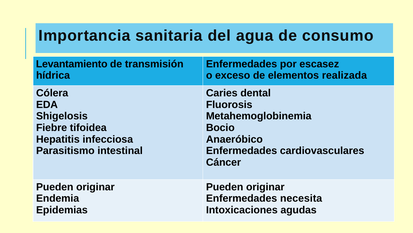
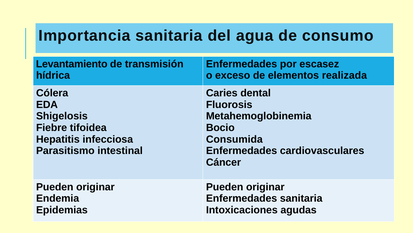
Anaeróbico: Anaeróbico -> Consumida
Enfermedades necesita: necesita -> sanitaria
